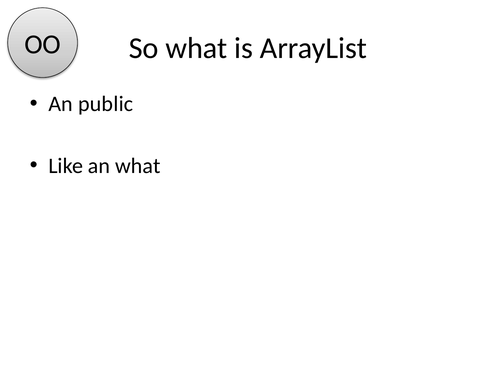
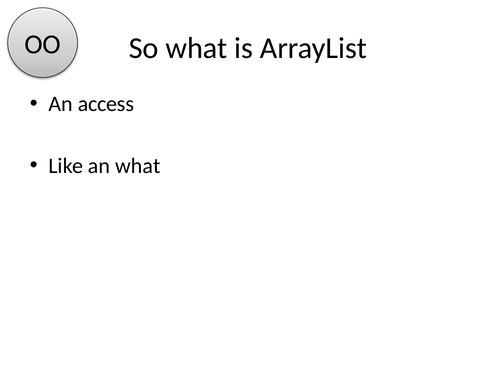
public: public -> access
